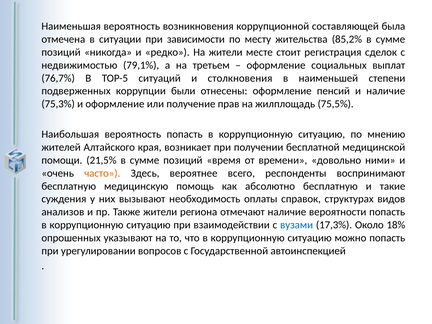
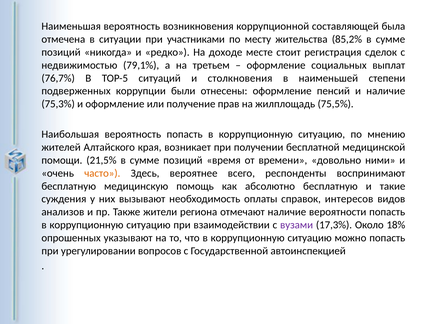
зависимости: зависимости -> участниками
На жители: жители -> доходе
структурах: структурах -> интересов
вузами colour: blue -> purple
